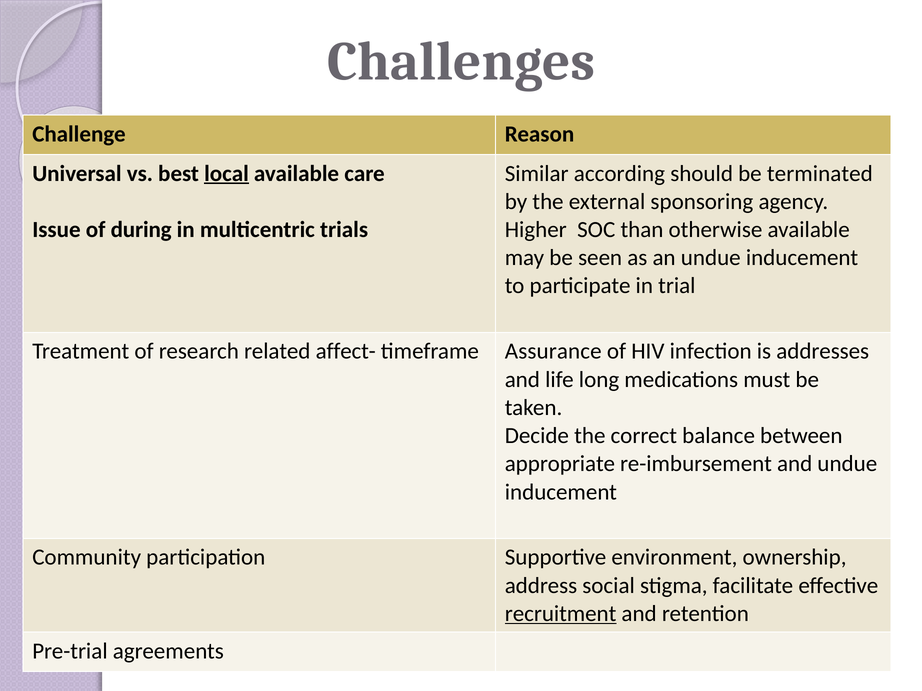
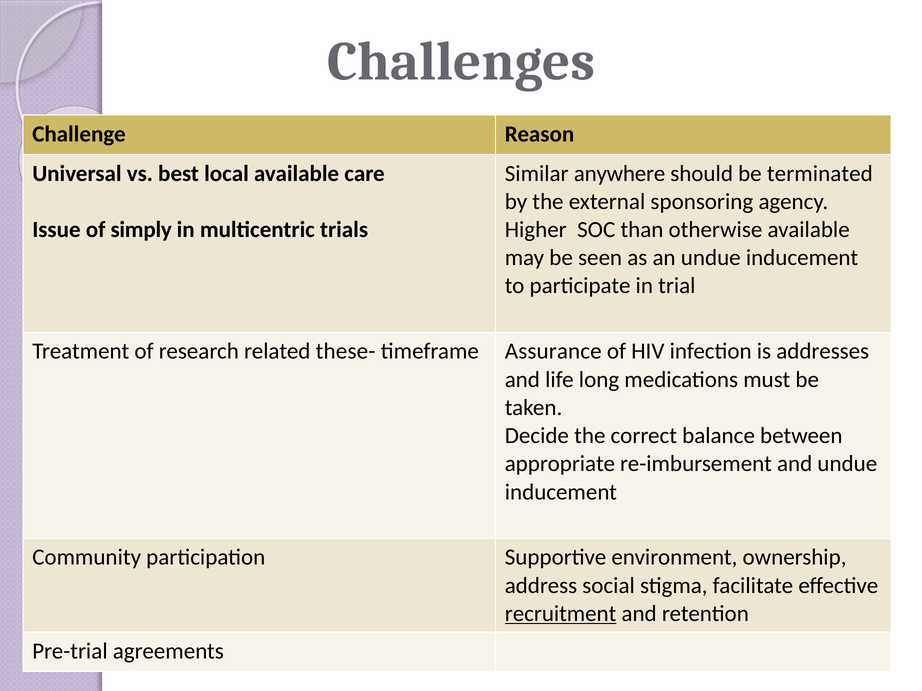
local underline: present -> none
according: according -> anywhere
during: during -> simply
affect-: affect- -> these-
